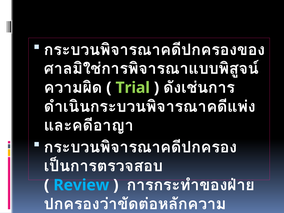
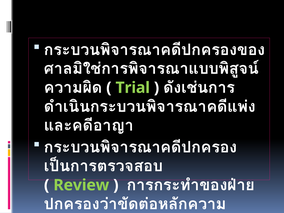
Review colour: light blue -> light green
